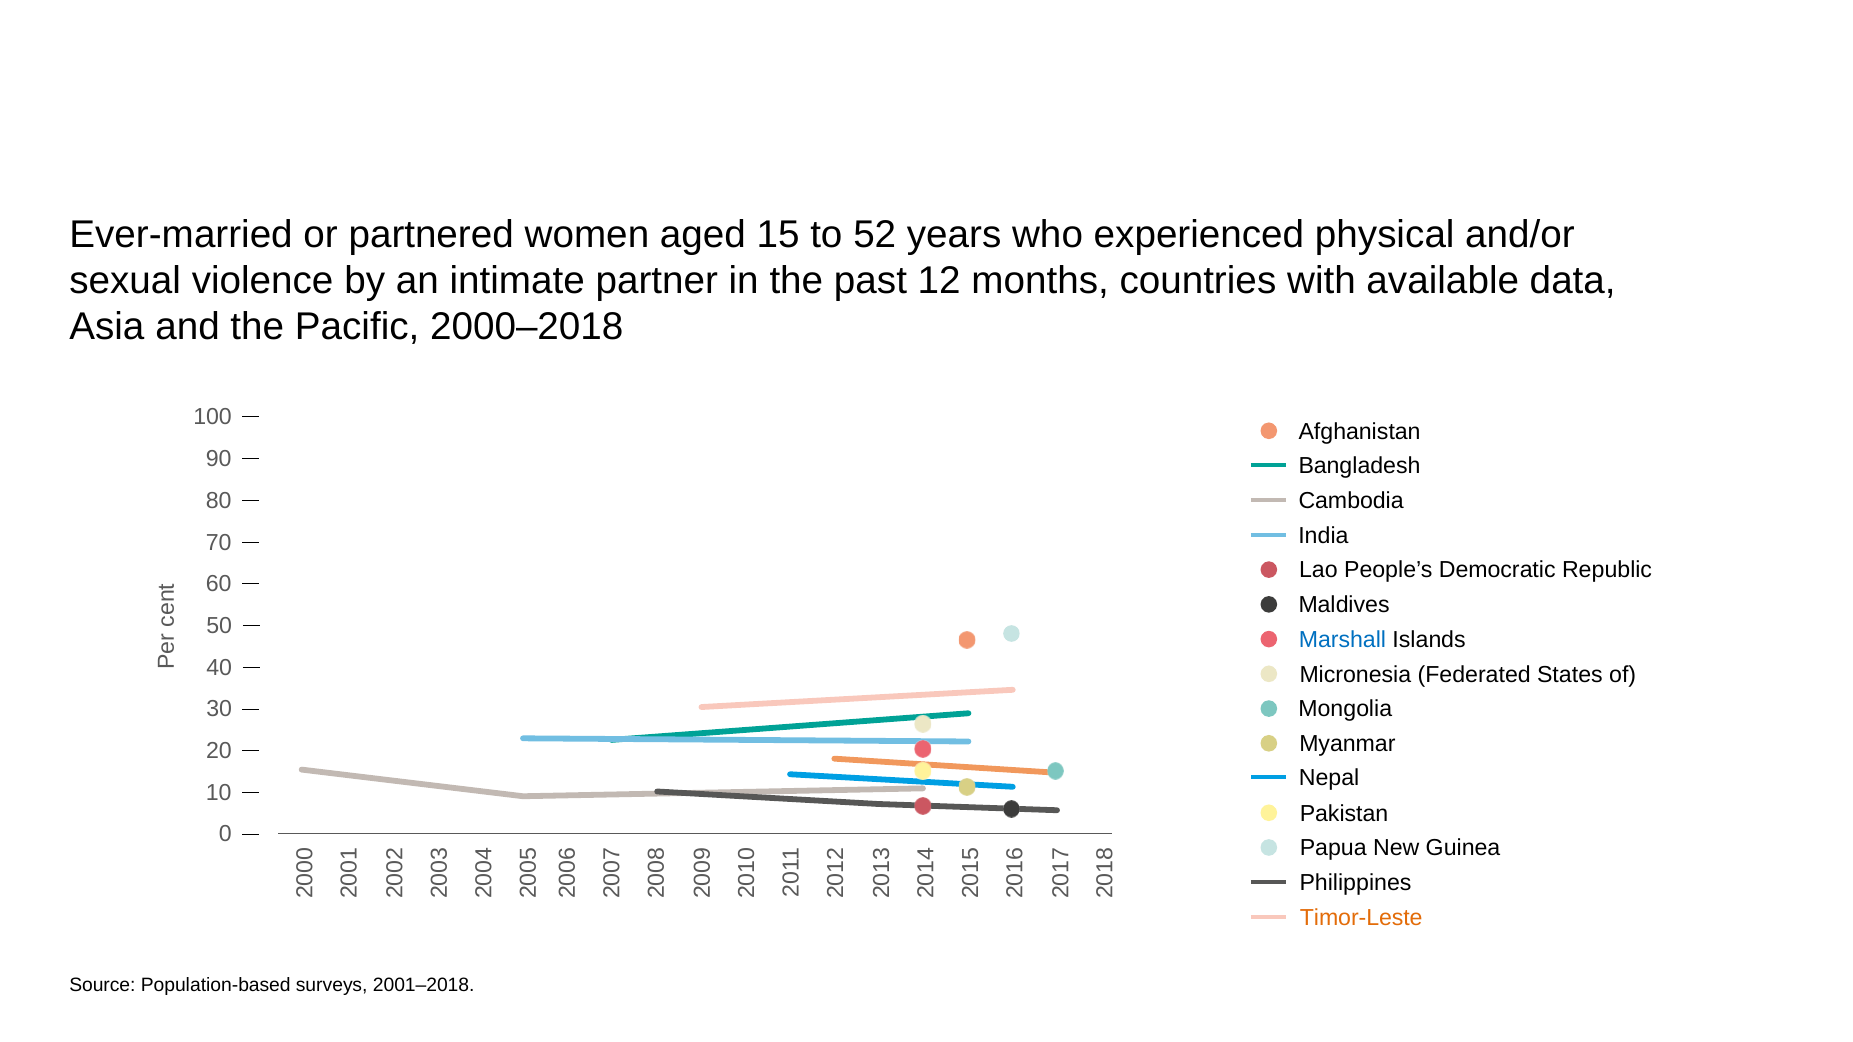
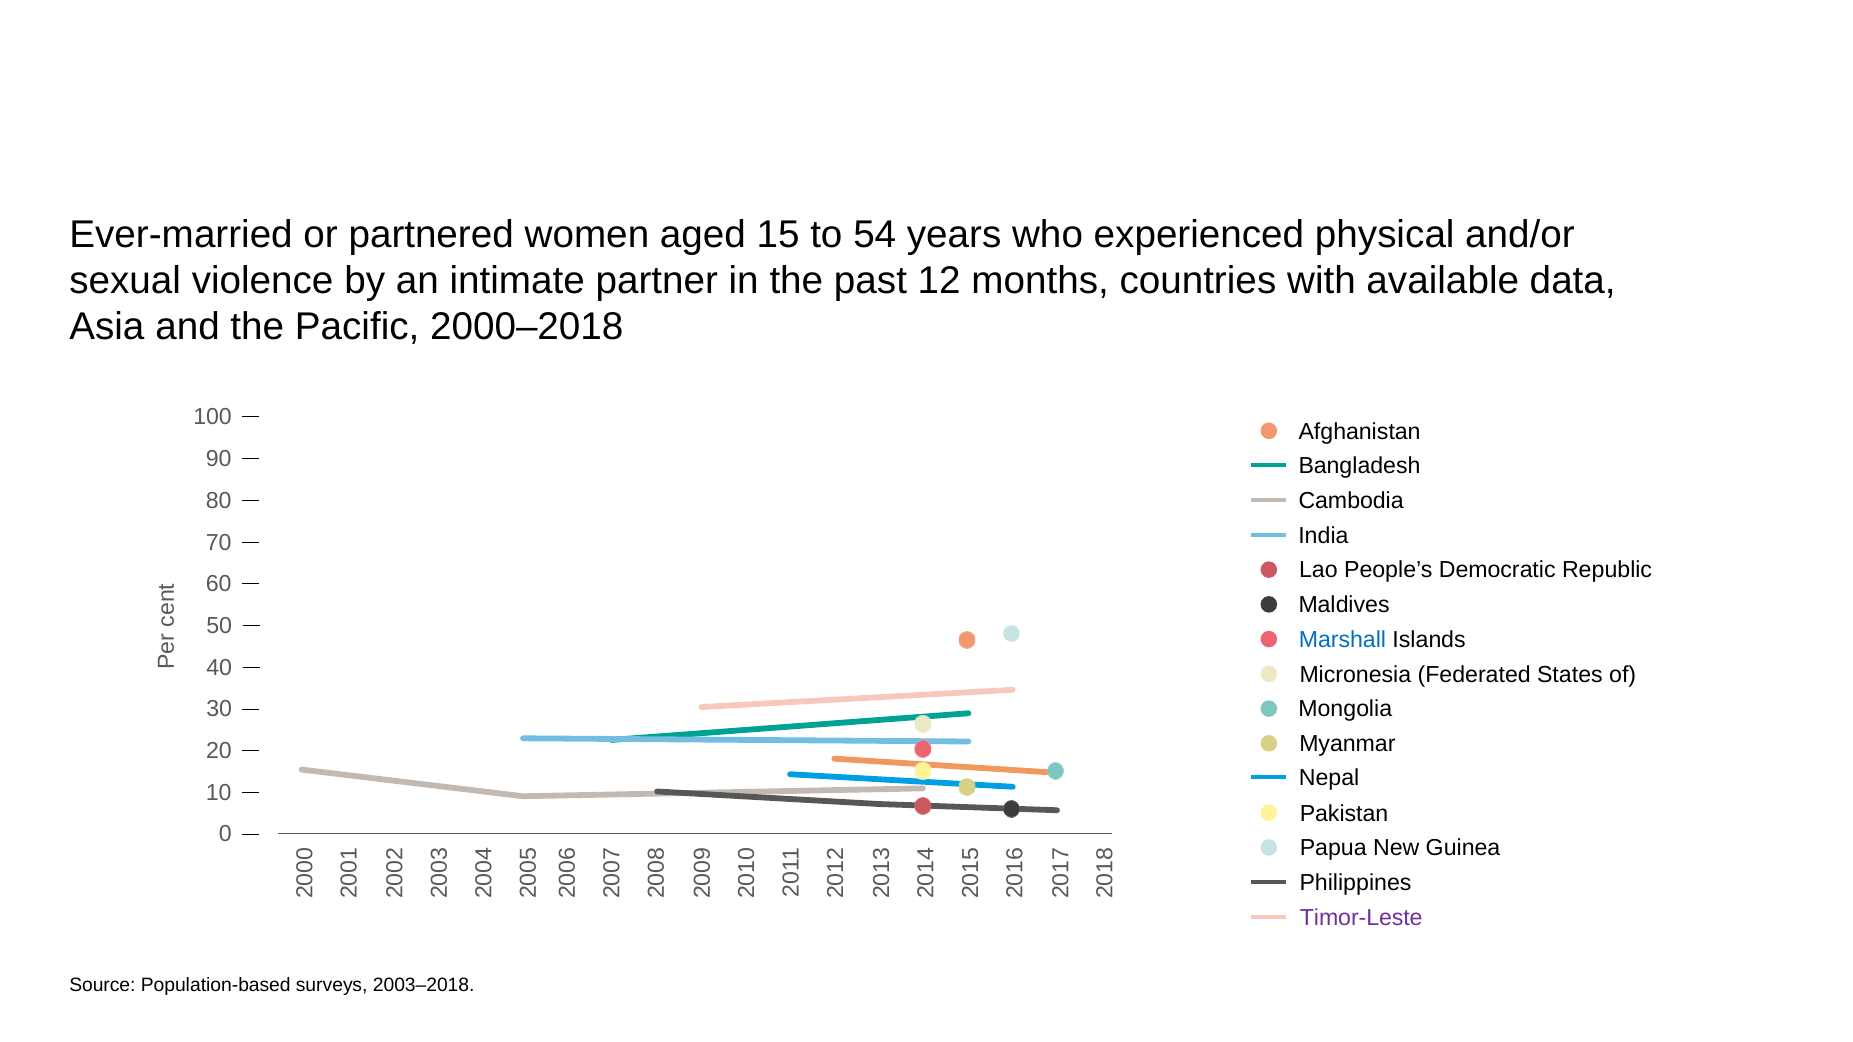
52: 52 -> 54
Timor-Leste colour: orange -> purple
2001–2018: 2001–2018 -> 2003–2018
